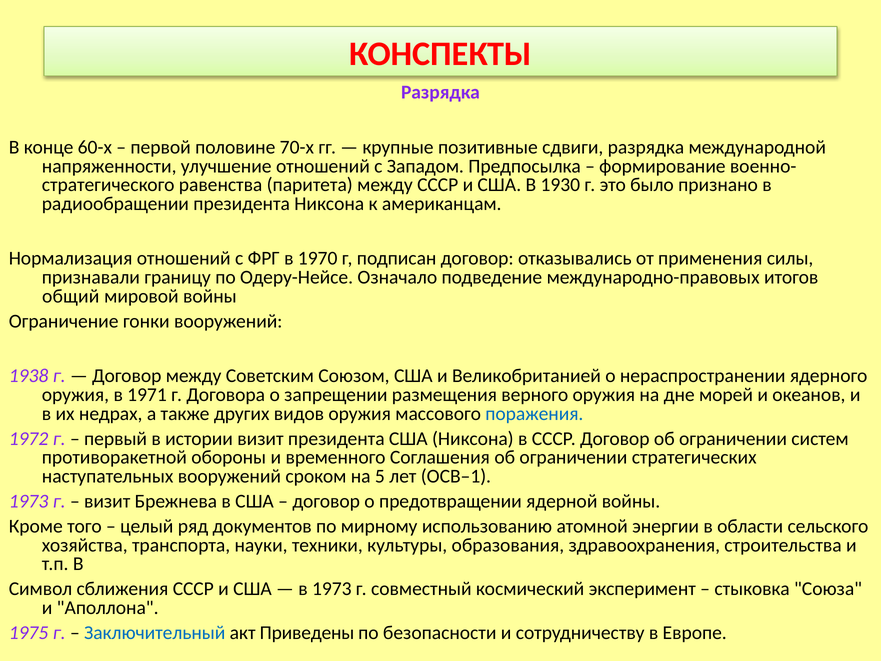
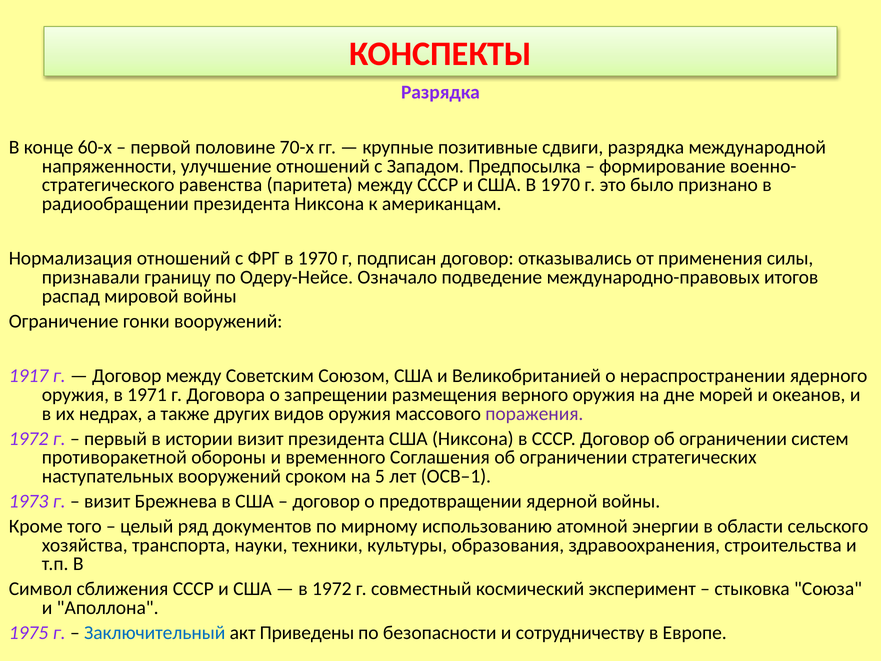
США В 1930: 1930 -> 1970
общий: общий -> распад
1938: 1938 -> 1917
поражения colour: blue -> purple
в 1973: 1973 -> 1972
